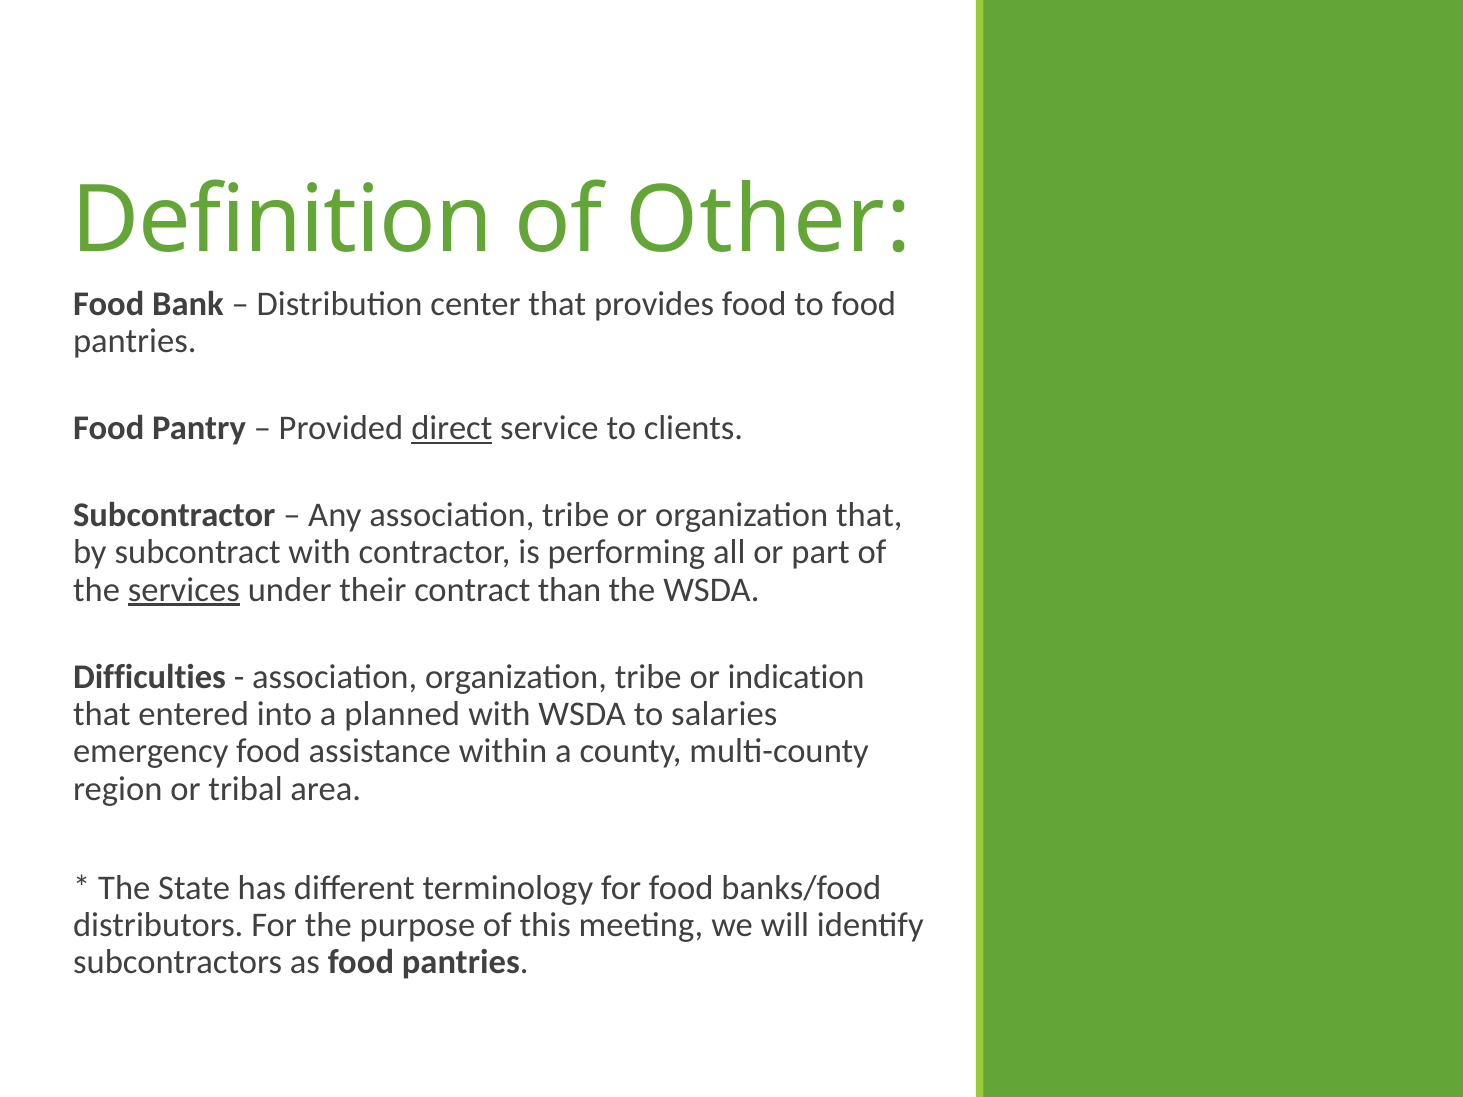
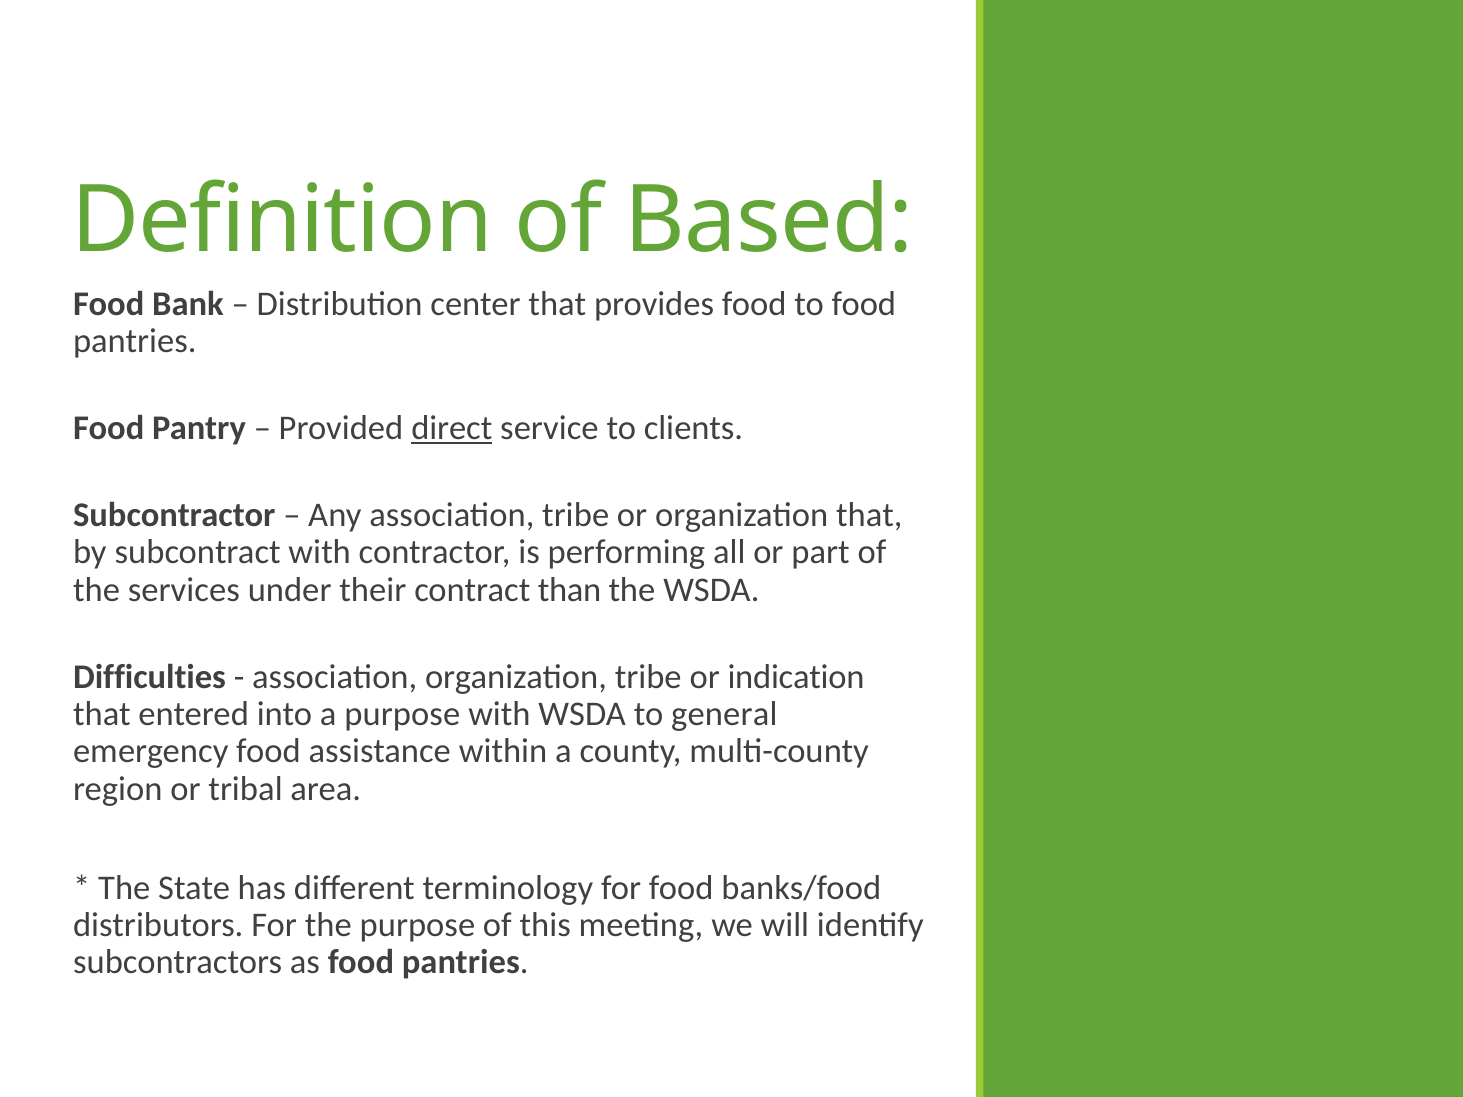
Other: Other -> Based
services underline: present -> none
a planned: planned -> purpose
salaries: salaries -> general
